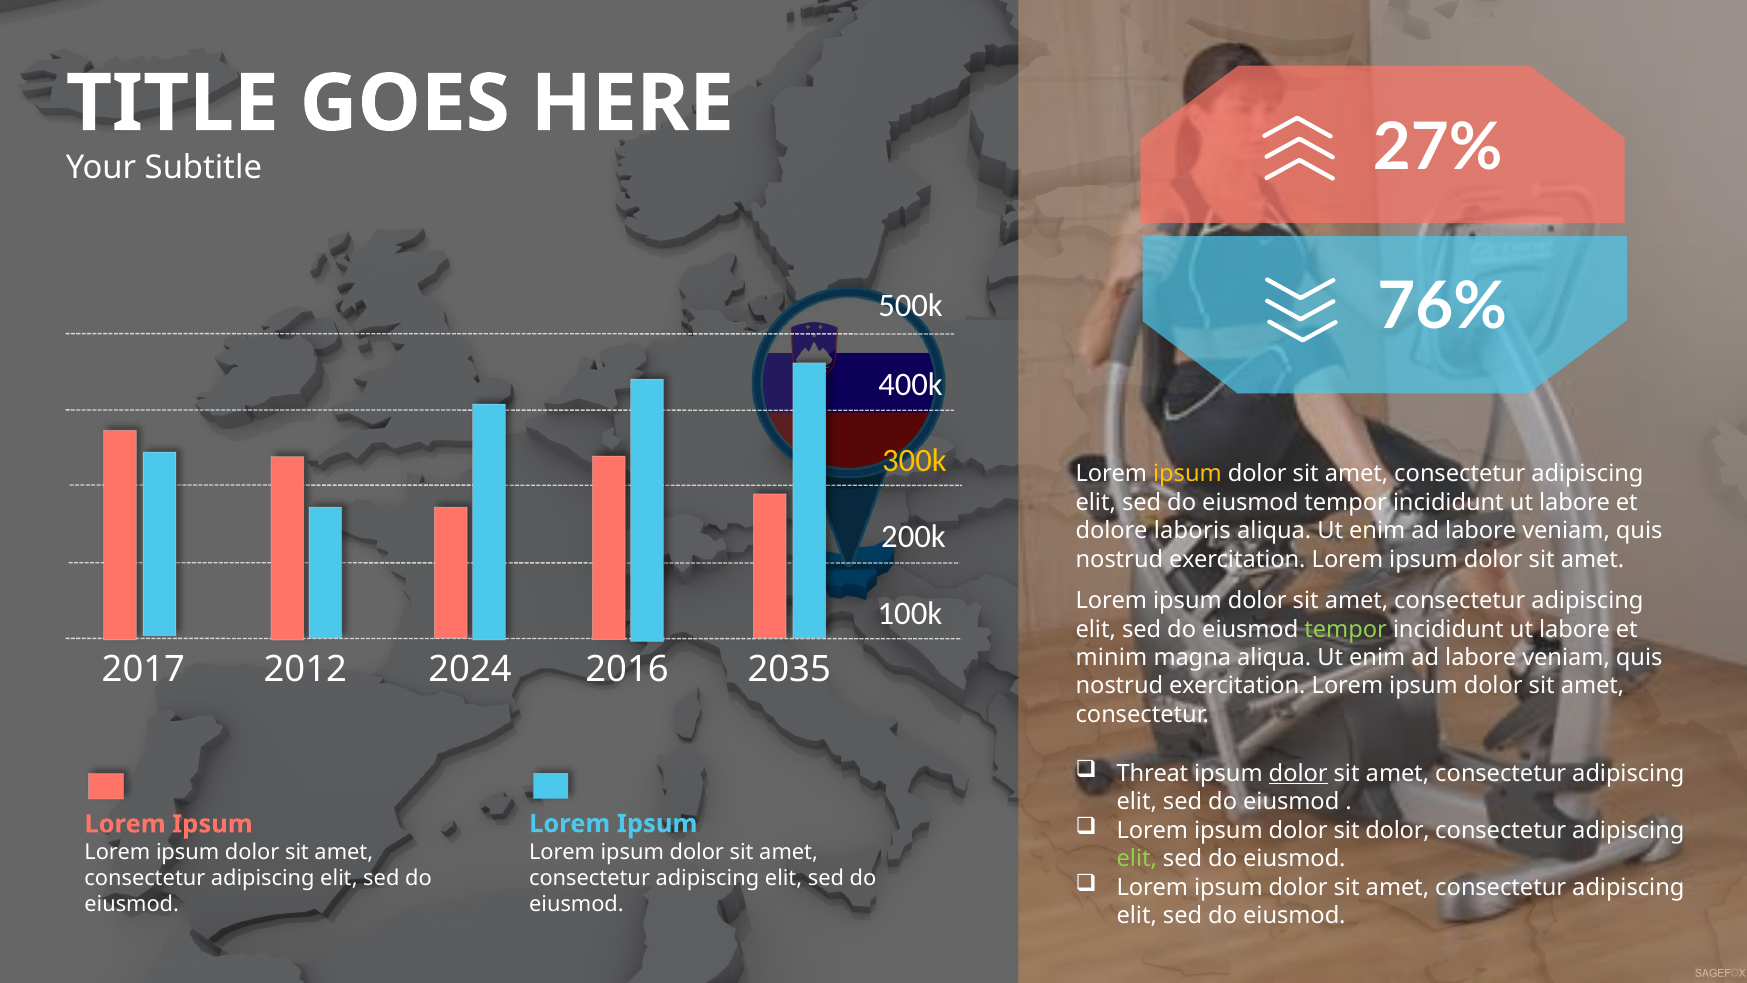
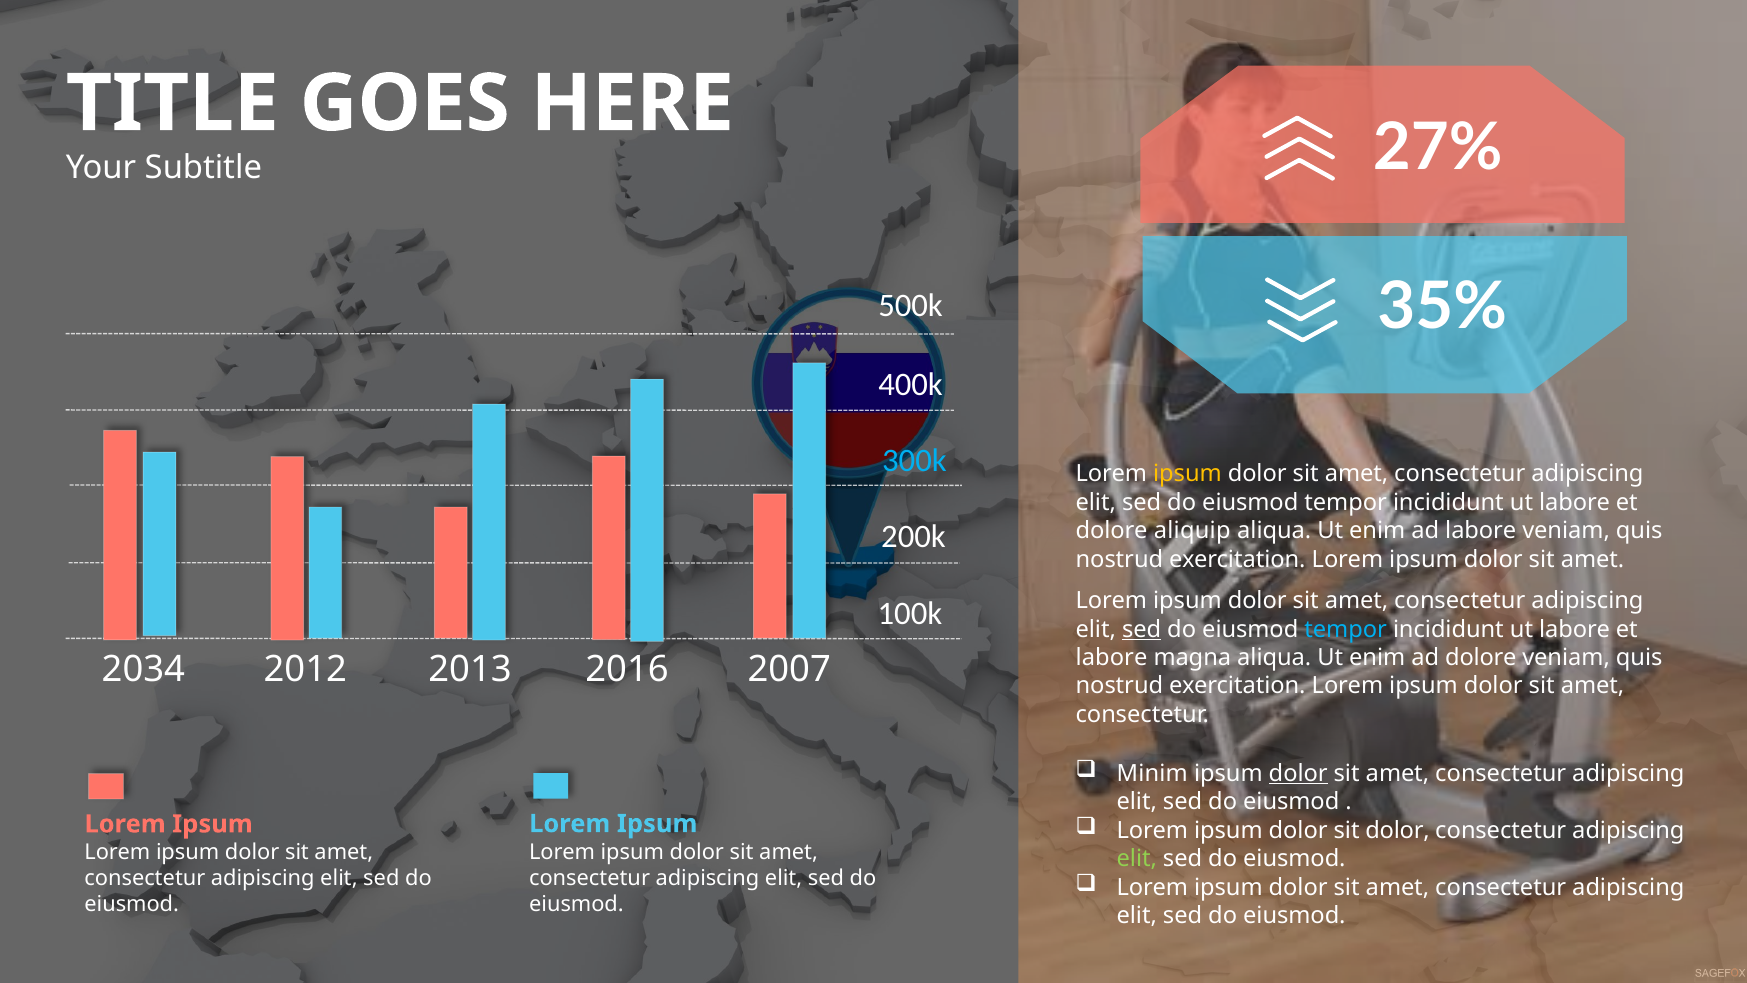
76%: 76% -> 35%
300k colour: yellow -> light blue
laboris: laboris -> aliquip
sed at (1142, 629) underline: none -> present
tempor at (1346, 629) colour: light green -> light blue
minim at (1112, 657): minim -> labore
labore at (1481, 657): labore -> dolore
2017: 2017 -> 2034
2024: 2024 -> 2013
2035: 2035 -> 2007
Threat: Threat -> Minim
